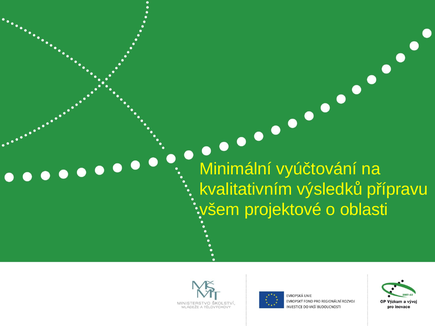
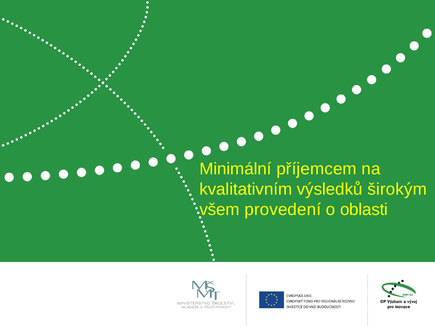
vyúčtování: vyúčtování -> příjemcem
přípravu: přípravu -> širokým
projektové: projektové -> provedení
